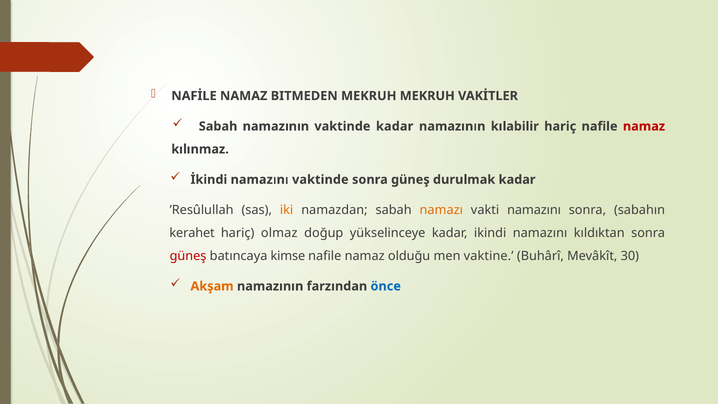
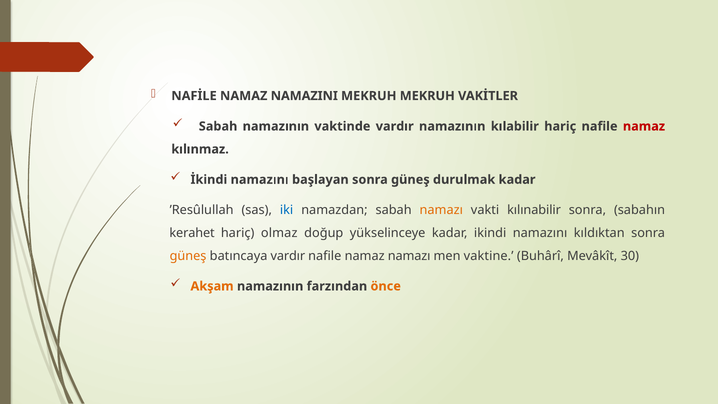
BITMEDEN: BITMEDEN -> NAMAZINI
vaktinde kadar: kadar -> vardır
namazını vaktinde: vaktinde -> başlayan
iki colour: orange -> blue
vakti namazını: namazını -> kılınabilir
güneş at (188, 256) colour: red -> orange
batıncaya kimse: kimse -> vardır
namaz olduğu: olduğu -> namazı
önce colour: blue -> orange
